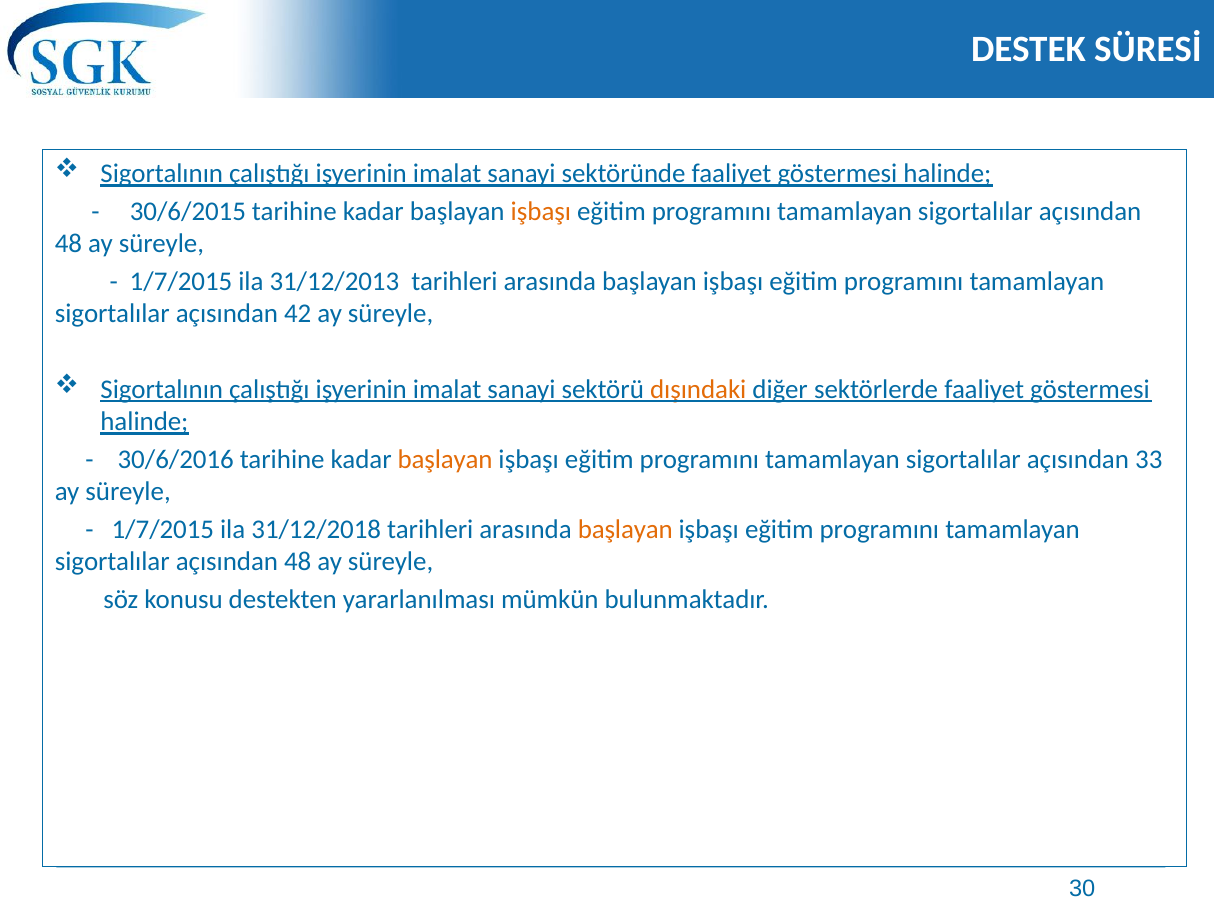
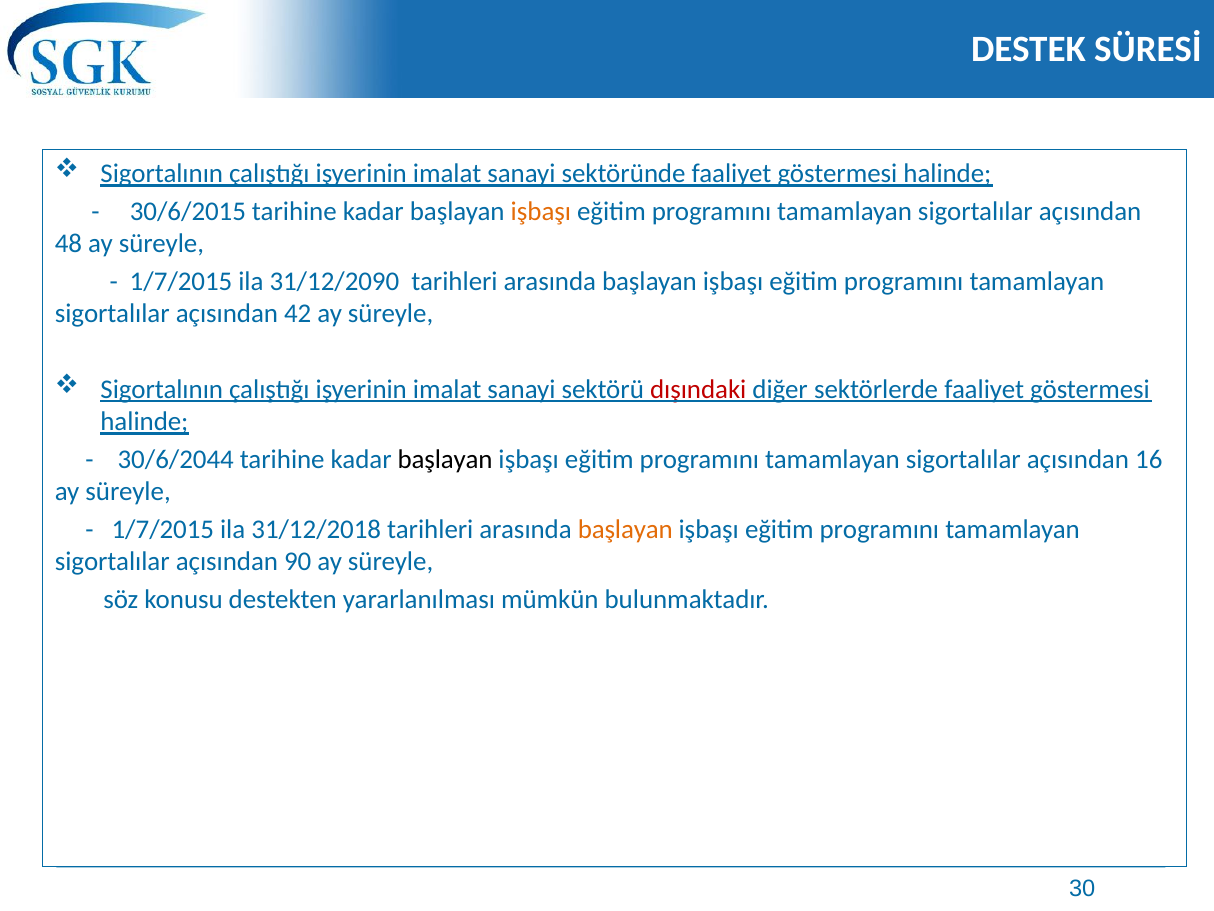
31/12/2013: 31/12/2013 -> 31/12/2090
dışındaki colour: orange -> red
30/6/2016: 30/6/2016 -> 30/6/2044
başlayan at (445, 459) colour: orange -> black
33: 33 -> 16
48 at (298, 562): 48 -> 90
